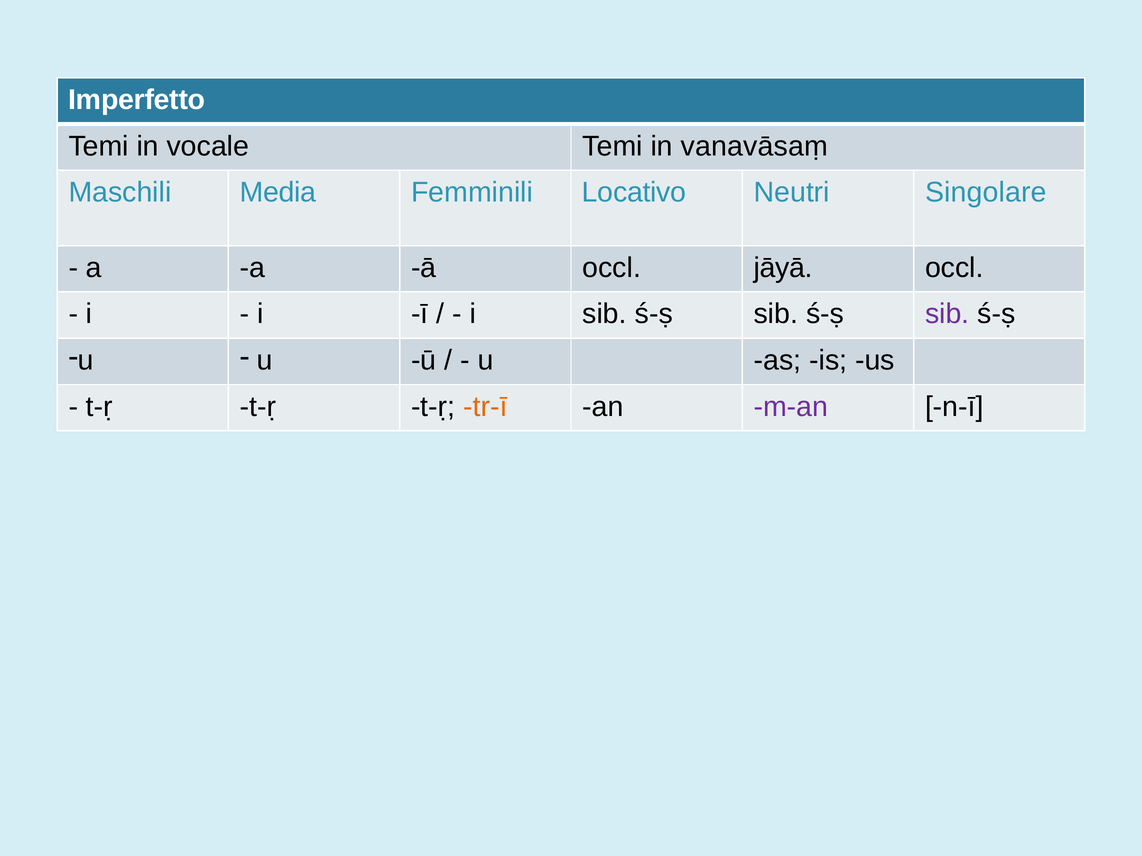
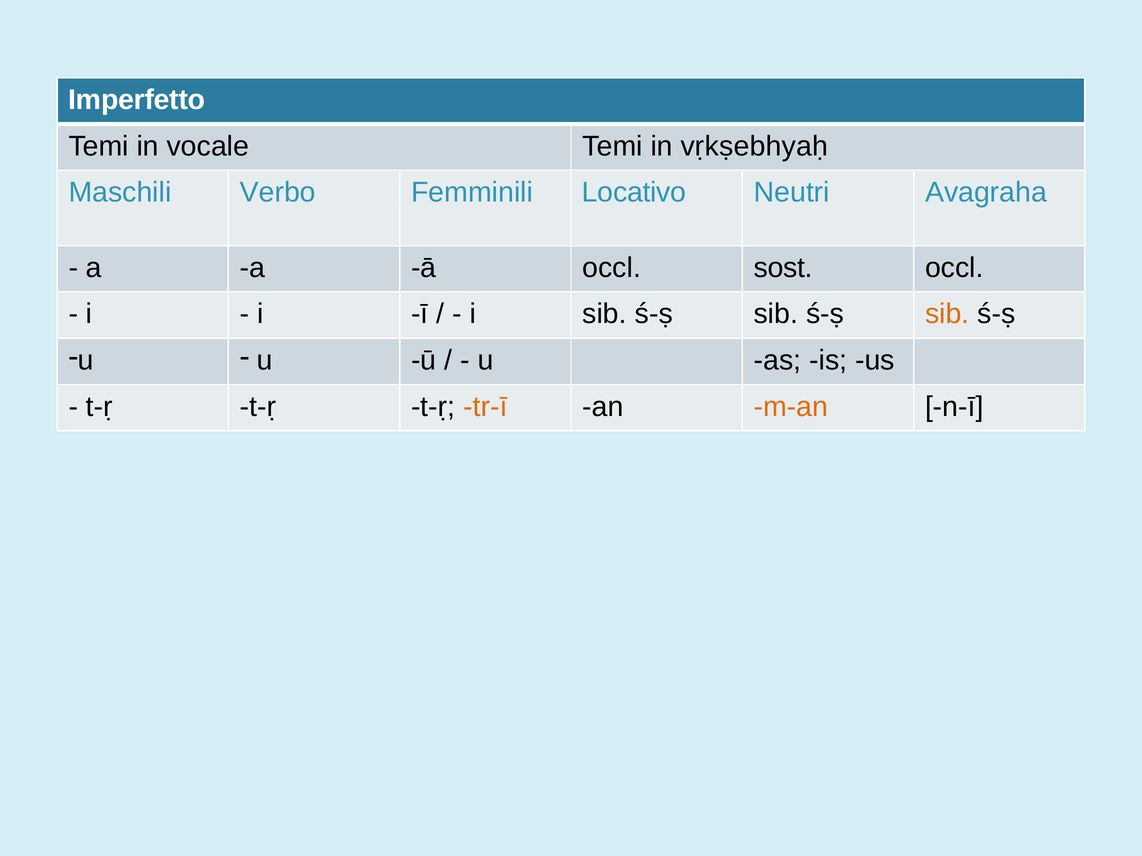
vanavāsaṃ: vanavāsaṃ -> vṛkṣebhyaḥ
Media: Media -> Verbo
Singolare: Singolare -> Avagraha
jāyā: jāyā -> sost
sib at (947, 314) colour: purple -> orange
m-an colour: purple -> orange
